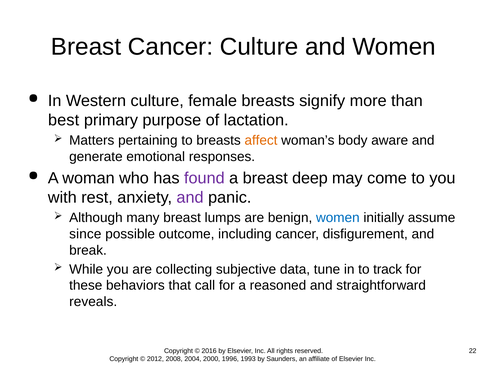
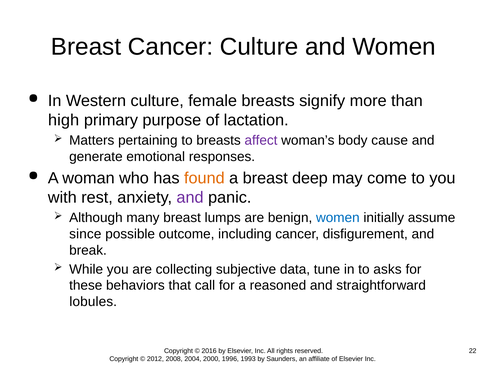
best: best -> high
affect colour: orange -> purple
aware: aware -> cause
found colour: purple -> orange
track: track -> asks
reveals: reveals -> lobules
